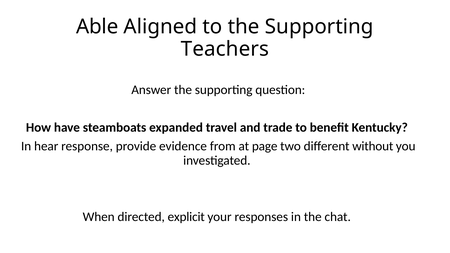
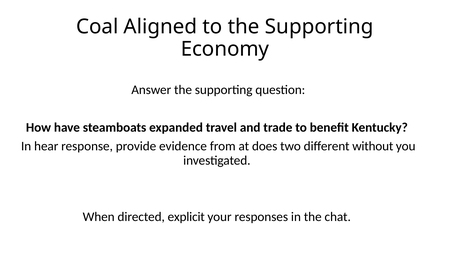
Able: Able -> Coal
Teachers: Teachers -> Economy
page: page -> does
